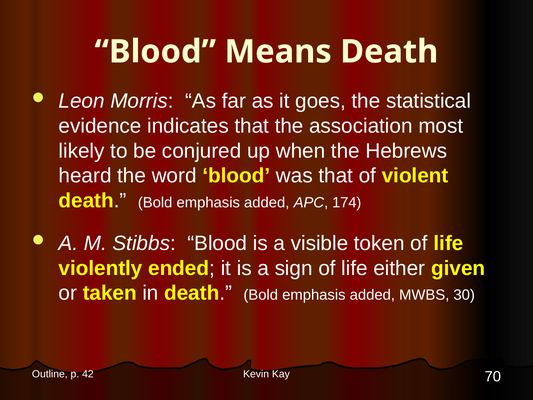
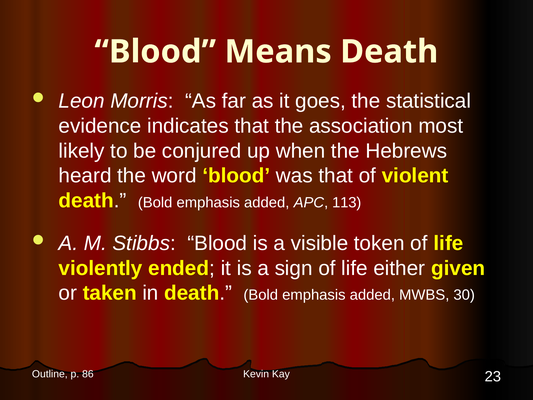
174: 174 -> 113
42: 42 -> 86
70: 70 -> 23
